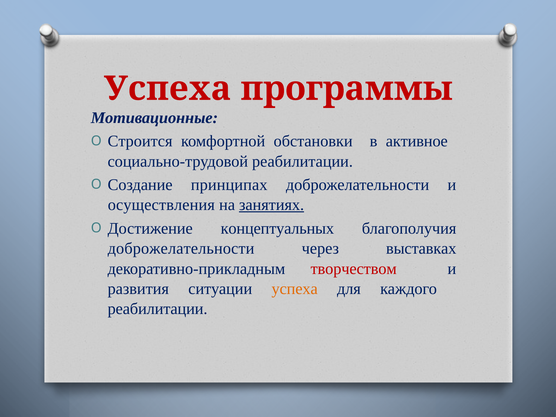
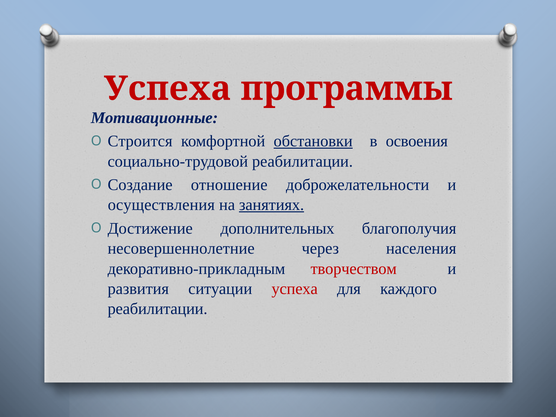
обстановки underline: none -> present
активное: активное -> освоения
принципах: принципах -> отношение
концептуальных: концептуальных -> дополнительных
доброжелательности at (181, 249): доброжелательности -> несовершеннолетние
выставках: выставках -> населения
успеха at (295, 289) colour: orange -> red
